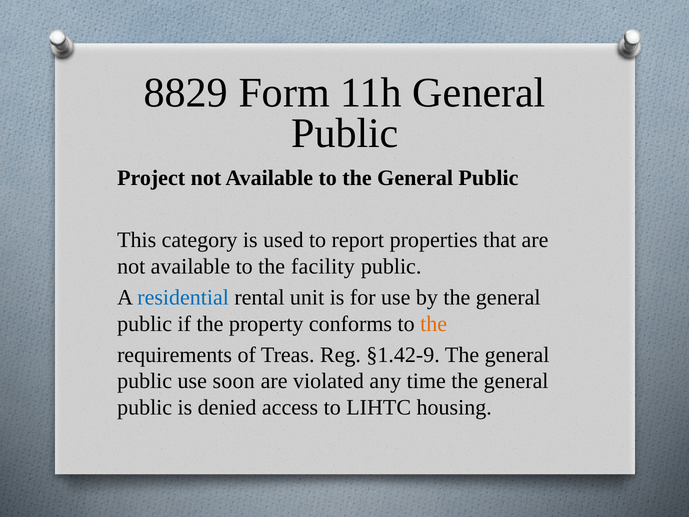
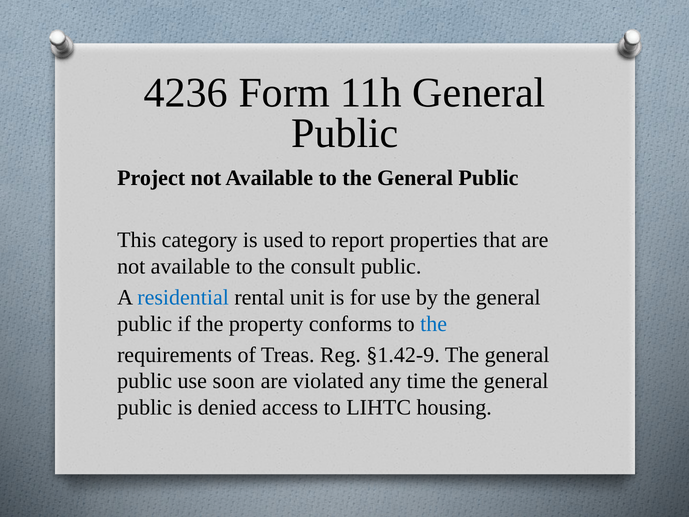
8829: 8829 -> 4236
facility: facility -> consult
the at (434, 324) colour: orange -> blue
